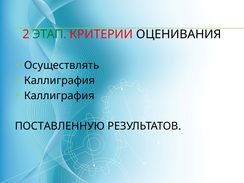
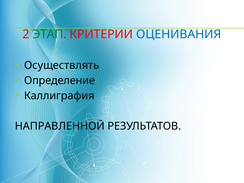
ОЦЕНИВАНИЯ colour: black -> blue
Каллиграфия at (59, 81): Каллиграфия -> Определение
ПОСТАВЛЕННУЮ: ПОСТАВЛЕННУЮ -> НАПРАВЛЕННОЙ
